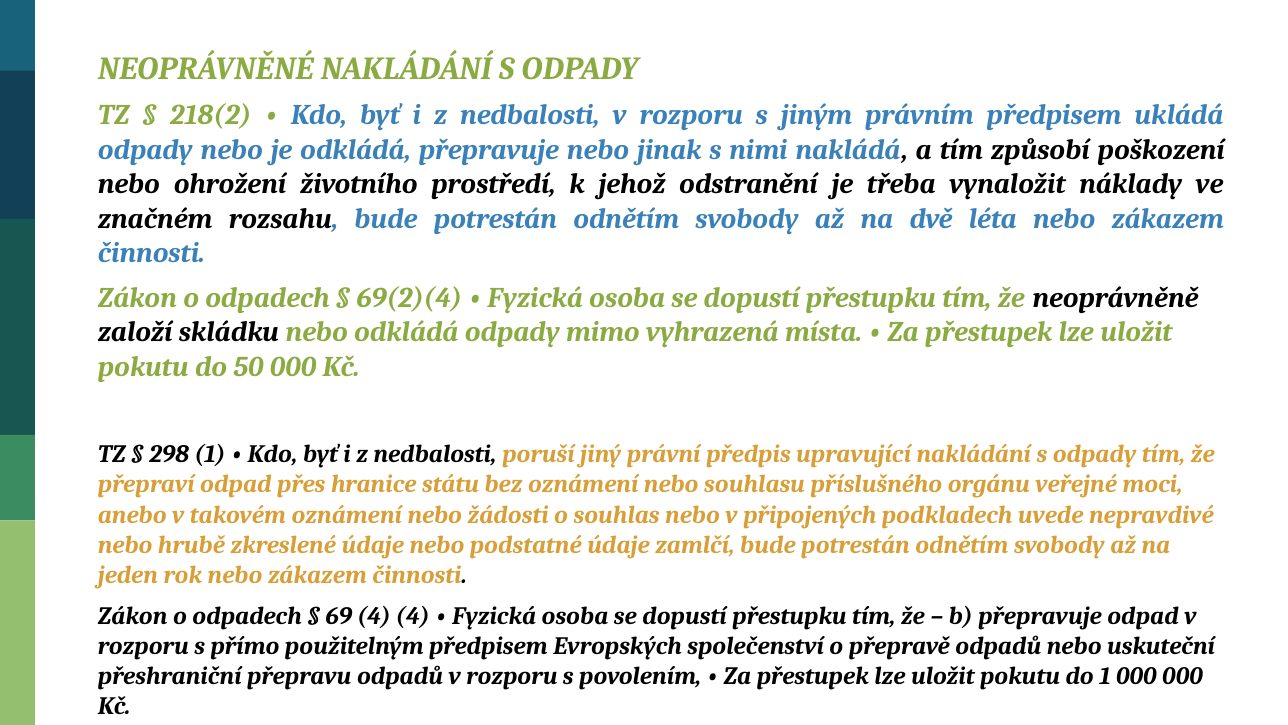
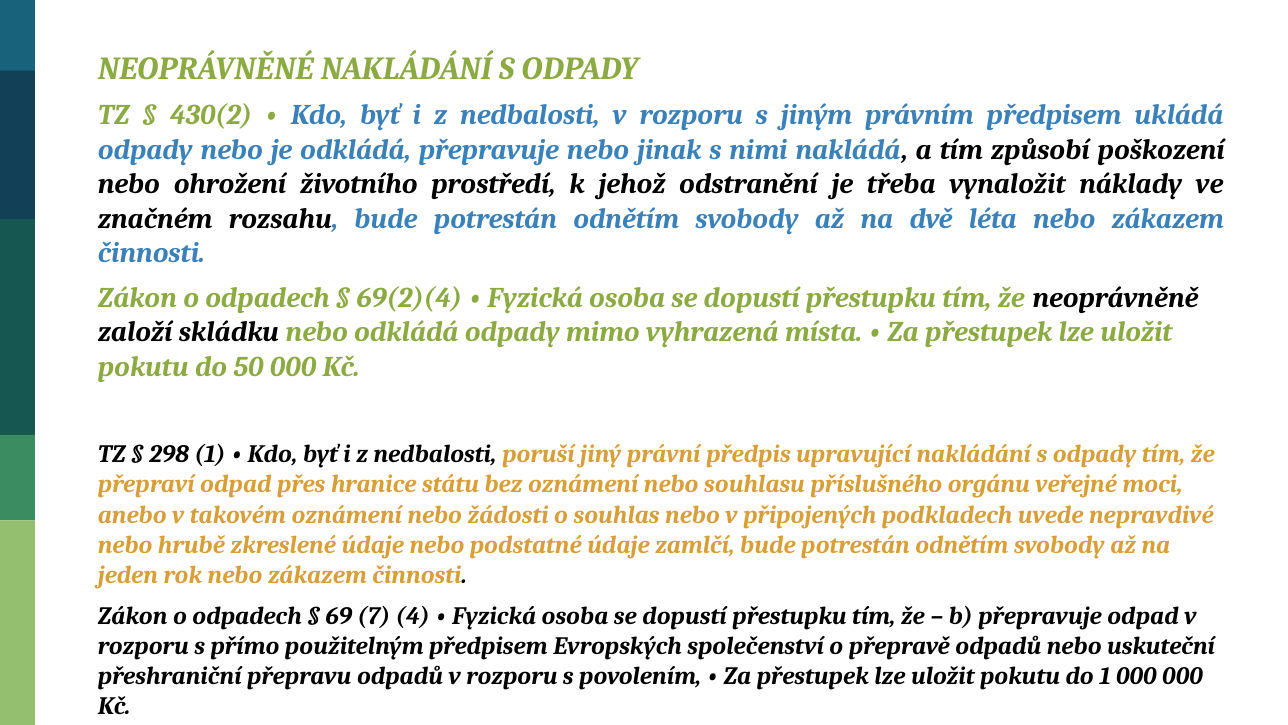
218(2: 218(2 -> 430(2
69 4: 4 -> 7
